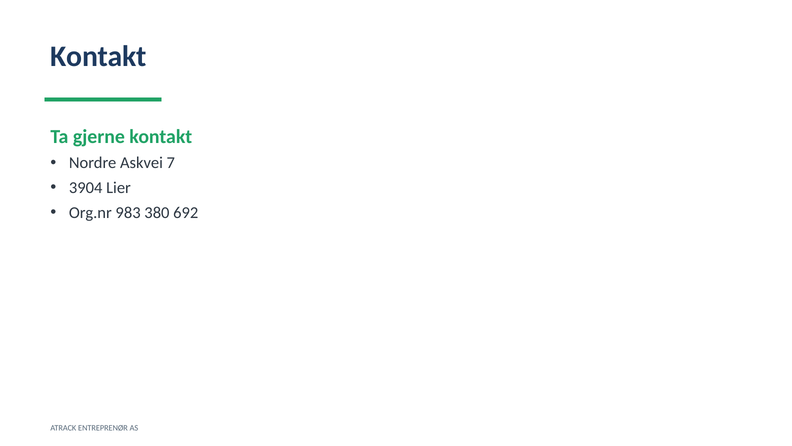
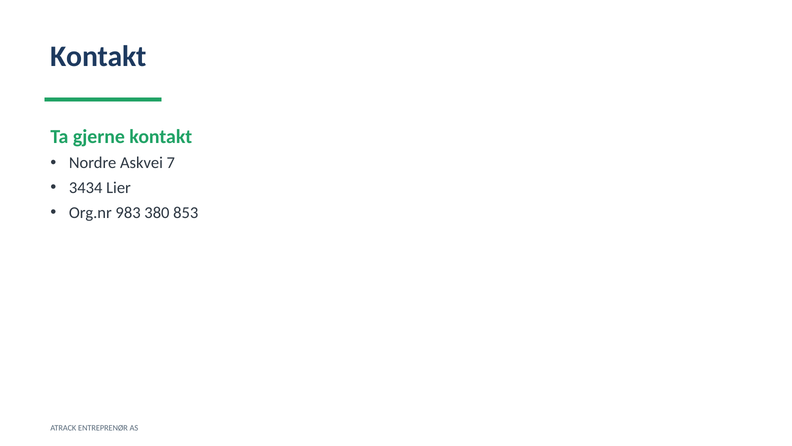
3904: 3904 -> 3434
692: 692 -> 853
